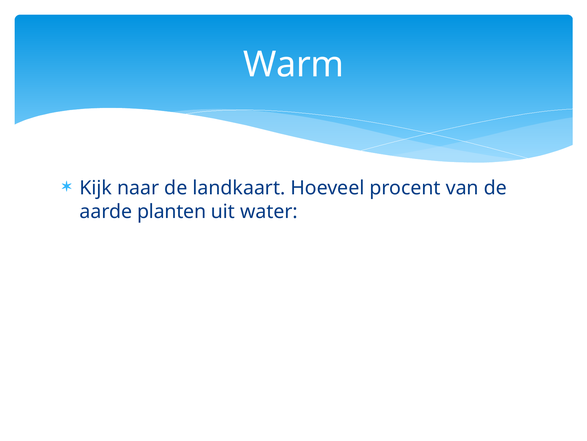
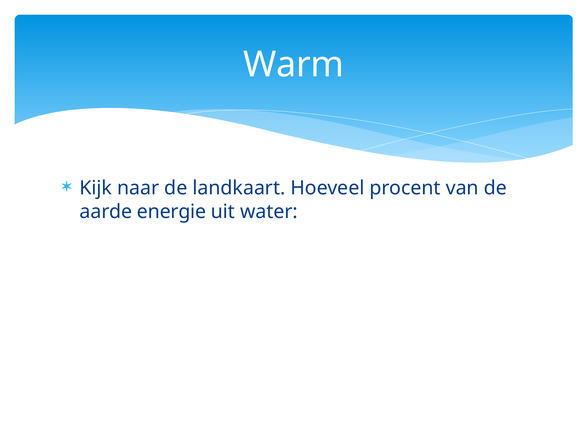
planten: planten -> energie
